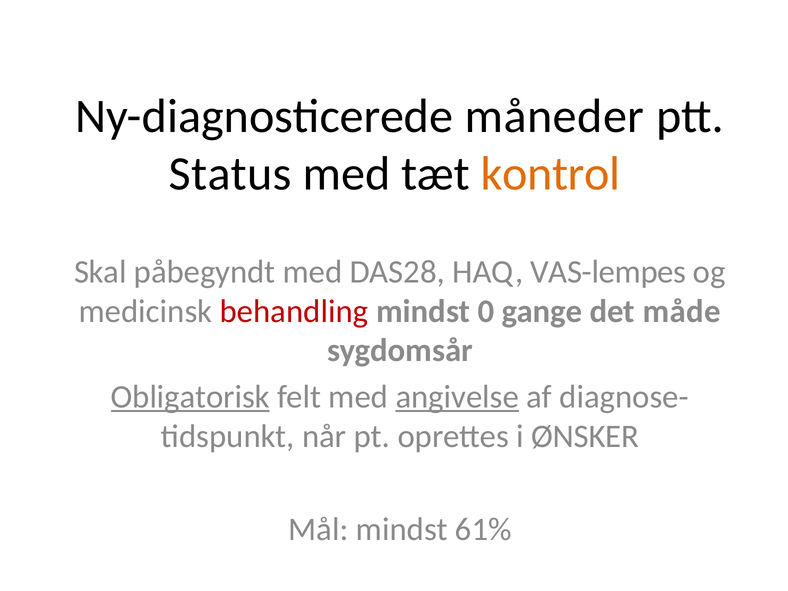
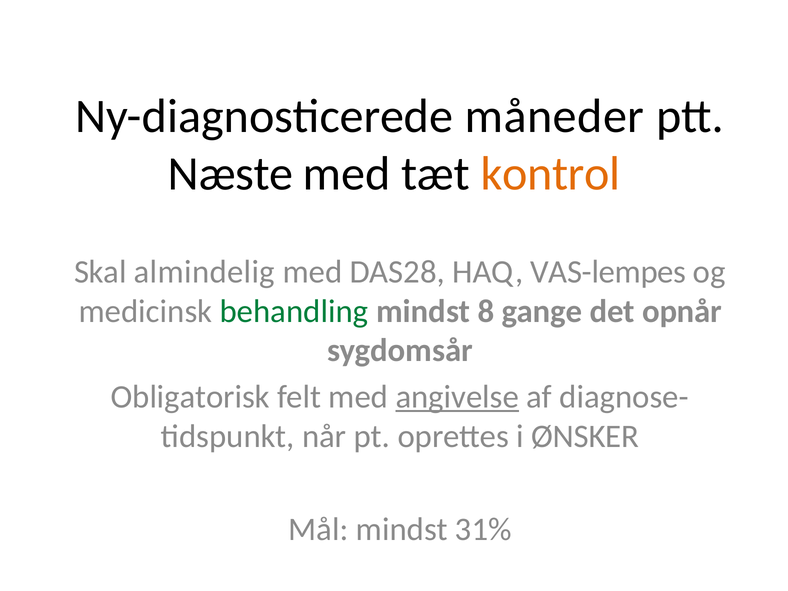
Status: Status -> Næste
påbegyndt: påbegyndt -> almindelig
behandling colour: red -> green
0: 0 -> 8
måde: måde -> opnår
Obligatorisk underline: present -> none
61%: 61% -> 31%
